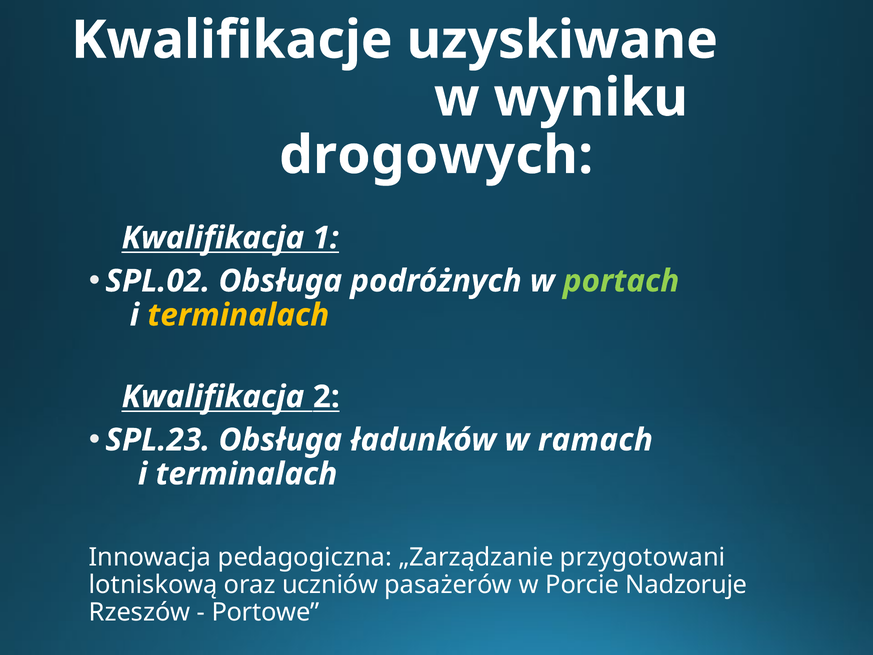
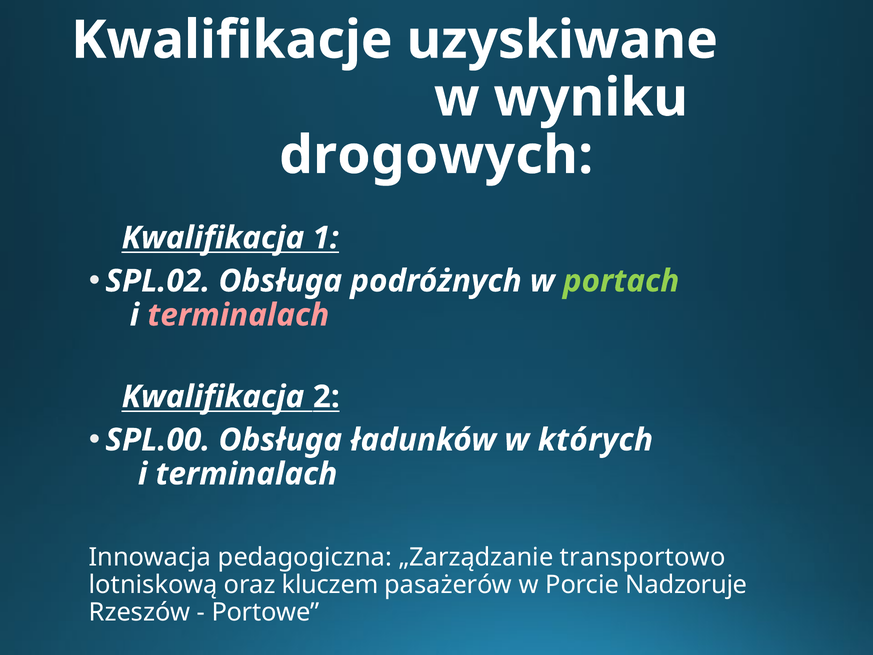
terminalach at (238, 315) colour: yellow -> pink
SPL.23: SPL.23 -> SPL.00
ramach: ramach -> których
przygotowani: przygotowani -> transportowo
uczniów: uczniów -> kluczem
